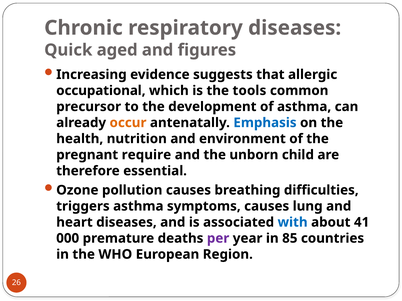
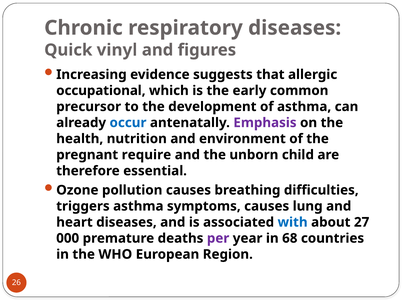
aged: aged -> vinyl
tools: tools -> early
occur colour: orange -> blue
Emphasis colour: blue -> purple
41: 41 -> 27
85: 85 -> 68
